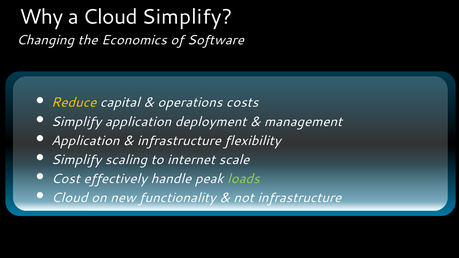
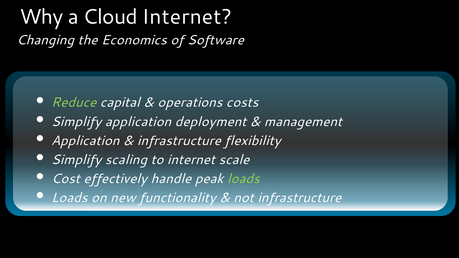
Cloud Simplify: Simplify -> Internet
Reduce colour: yellow -> light green
Cloud at (69, 198): Cloud -> Loads
